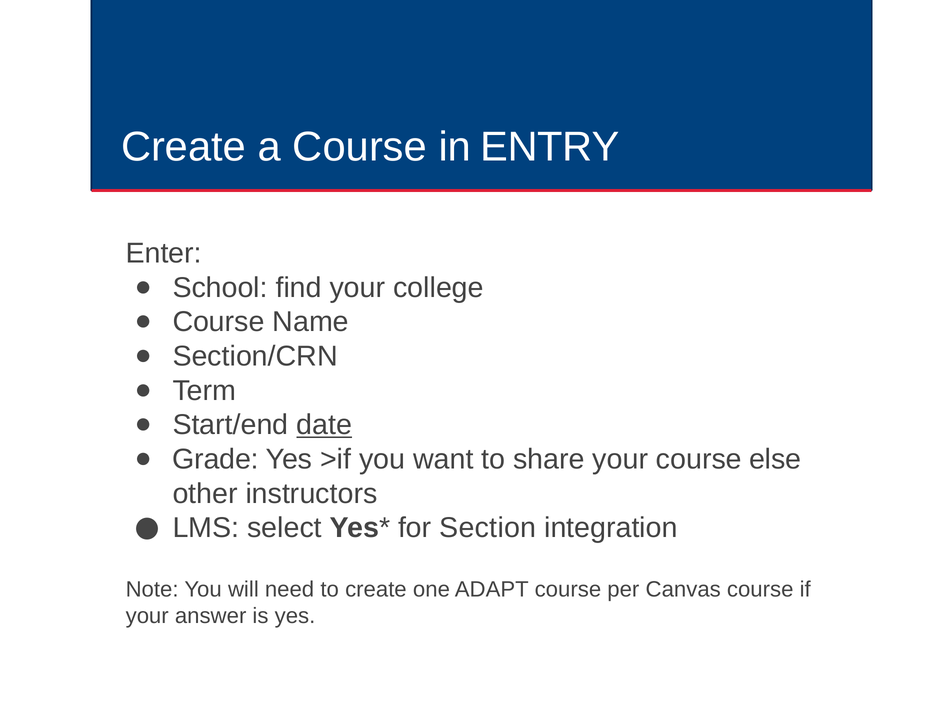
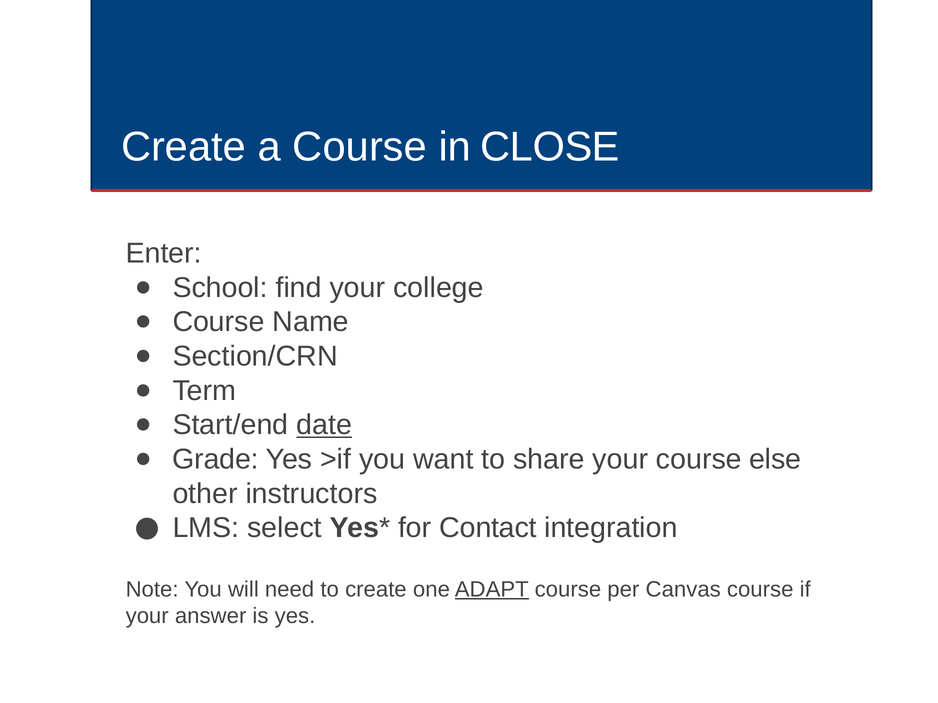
ENTRY: ENTRY -> CLOSE
Section: Section -> Contact
ADAPT underline: none -> present
